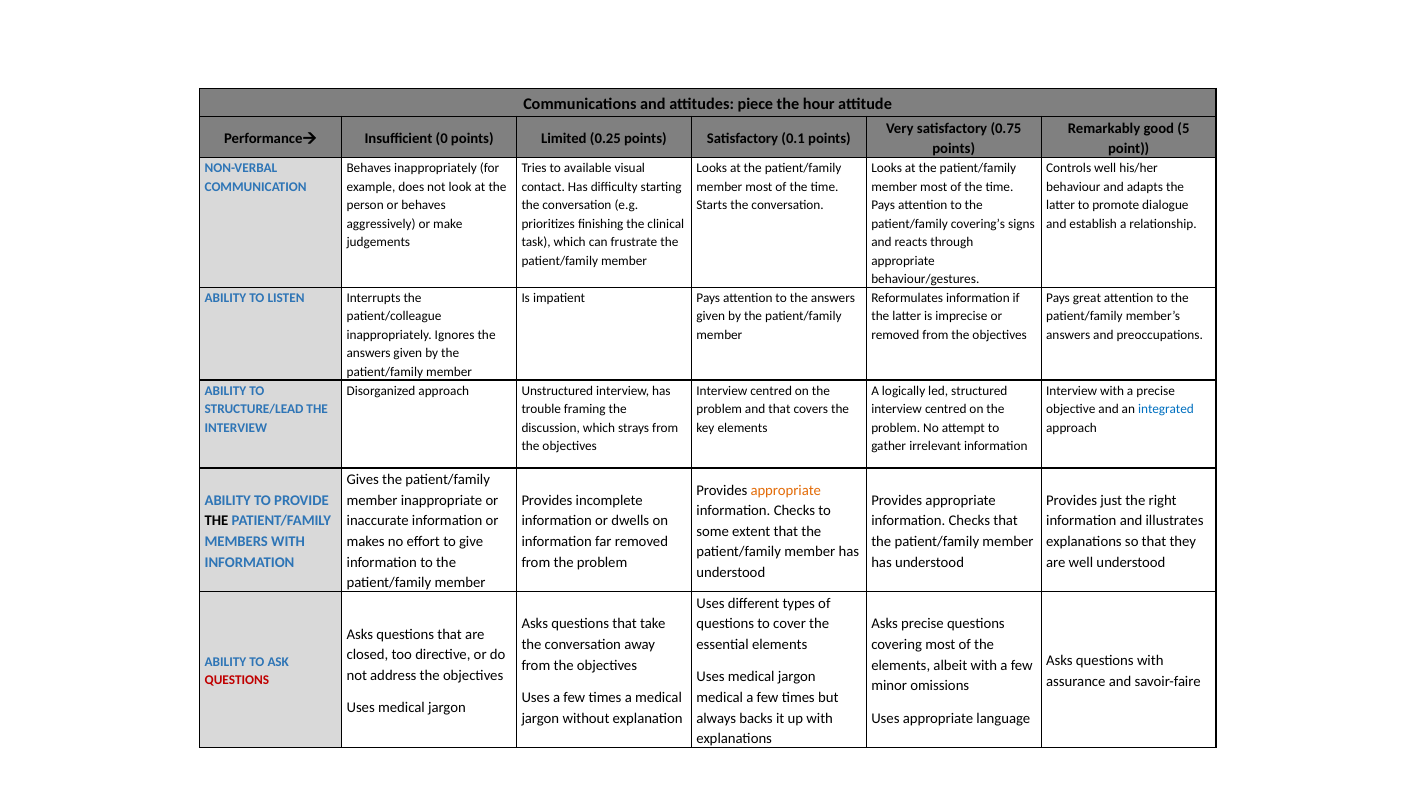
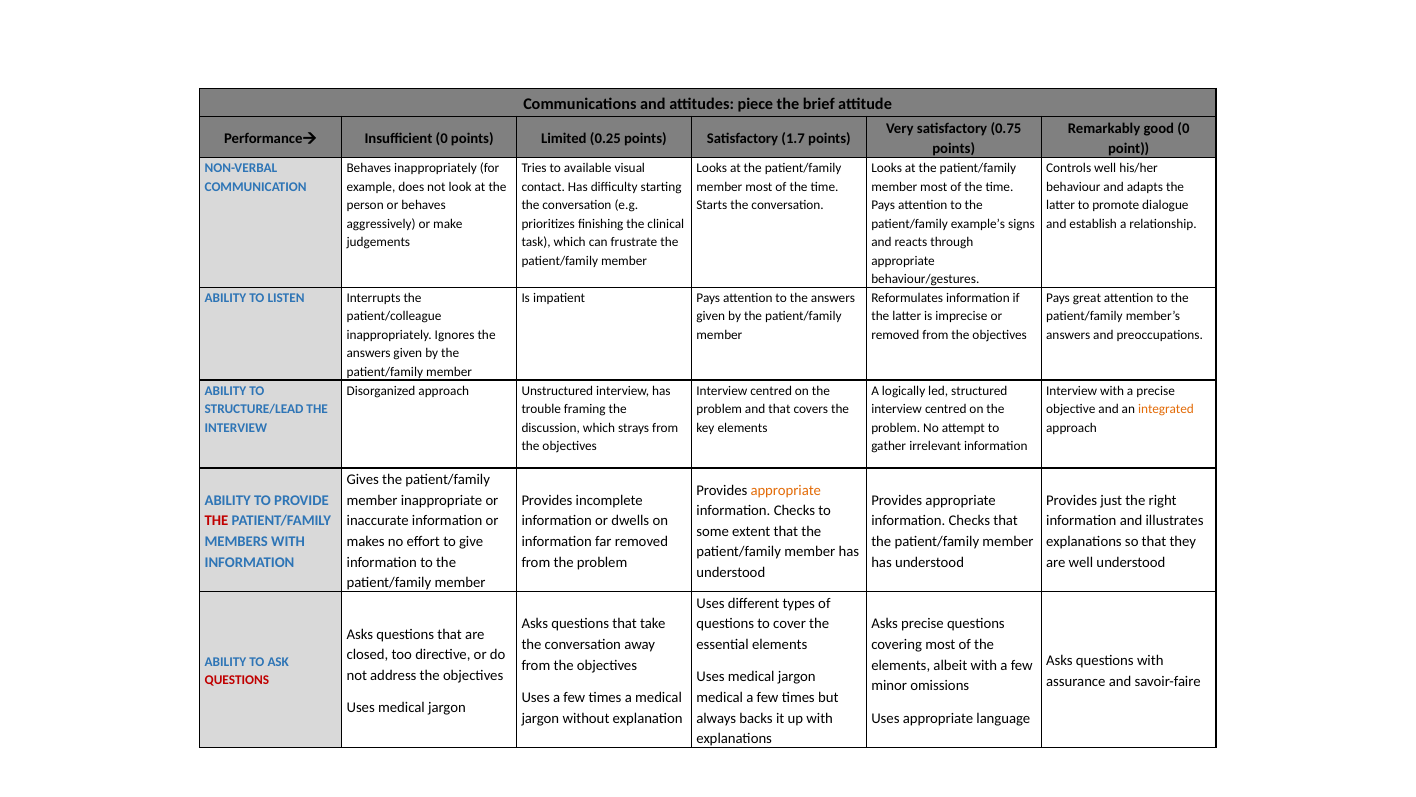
hour: hour -> brief
good 5: 5 -> 0
0.1: 0.1 -> 1.7
covering’s: covering’s -> example’s
integrated colour: blue -> orange
THE at (217, 521) colour: black -> red
